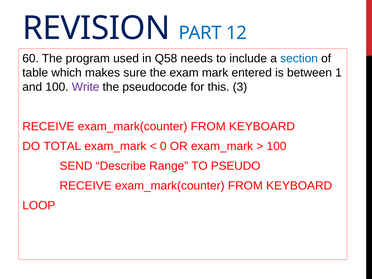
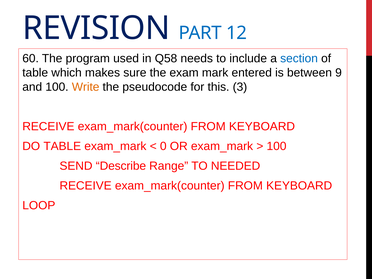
1: 1 -> 9
Write colour: purple -> orange
DO TOTAL: TOTAL -> TABLE
PSEUDO: PSEUDO -> NEEDED
